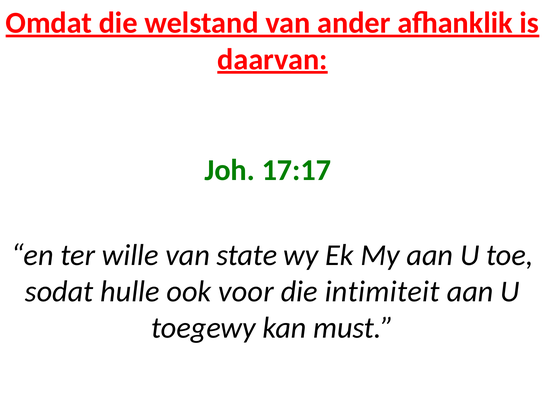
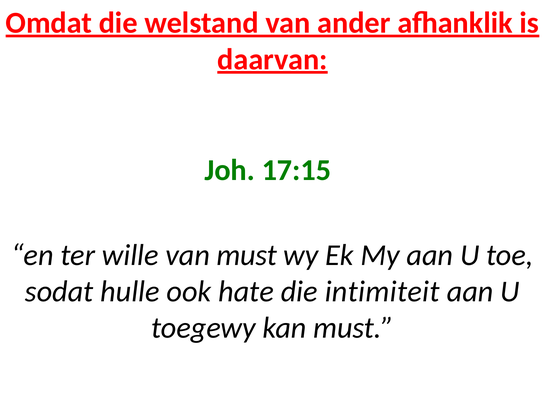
17:17: 17:17 -> 17:15
van state: state -> must
voor: voor -> hate
